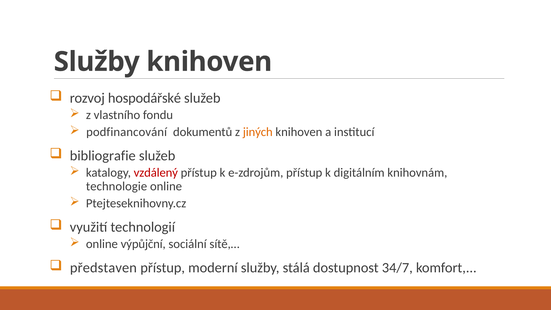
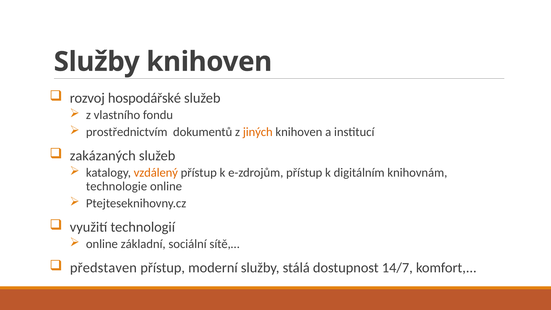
podfinancování: podfinancování -> prostřednictvím
bibliografie: bibliografie -> zakázaných
vzdálený colour: red -> orange
výpůjční: výpůjční -> základní
34/7: 34/7 -> 14/7
